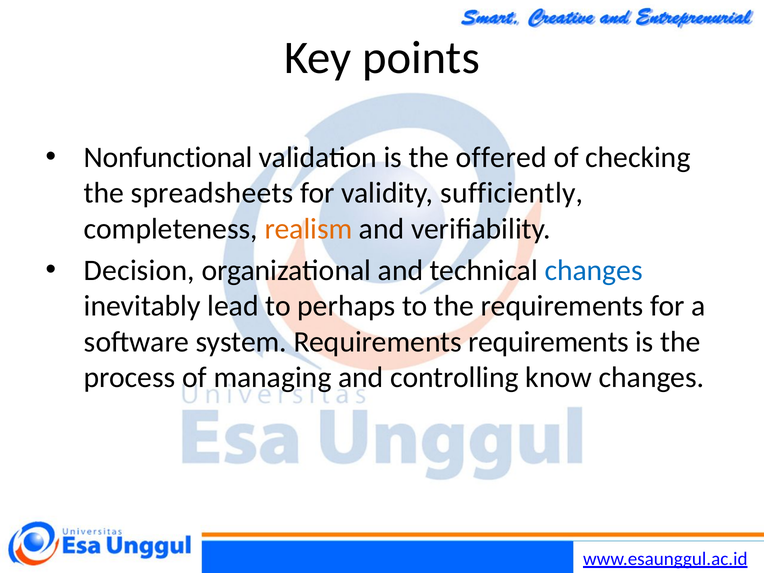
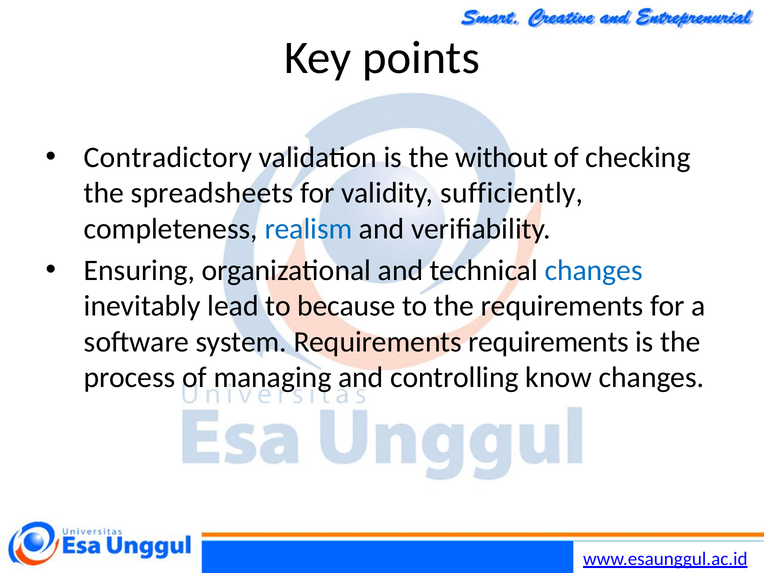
Nonfunctional: Nonfunctional -> Contradictory
offered: offered -> without
realism colour: orange -> blue
Decision: Decision -> Ensuring
perhaps: perhaps -> because
